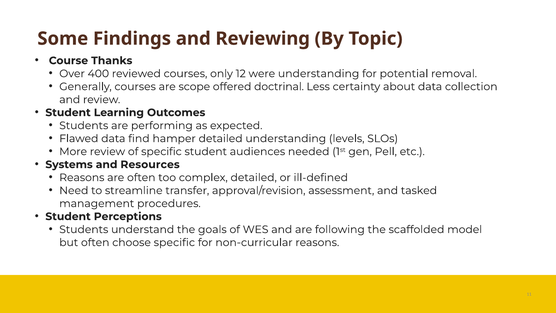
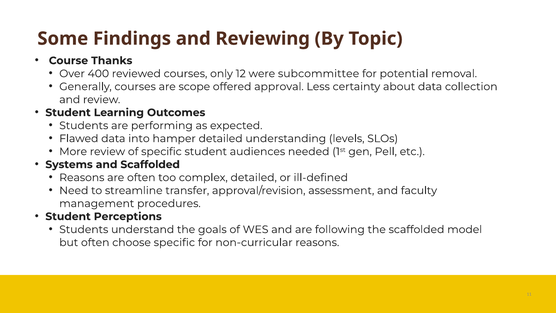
were understanding: understanding -> subcommittee
doctrinal: doctrinal -> approval
find: find -> into
and Resources: Resources -> Scaffolded
tasked: tasked -> faculty
